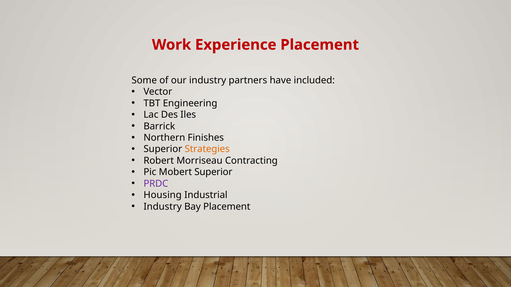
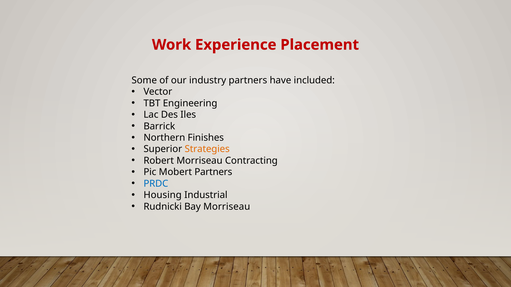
Mobert Superior: Superior -> Partners
PRDC colour: purple -> blue
Industry at (163, 207): Industry -> Rudnicki
Bay Placement: Placement -> Morriseau
